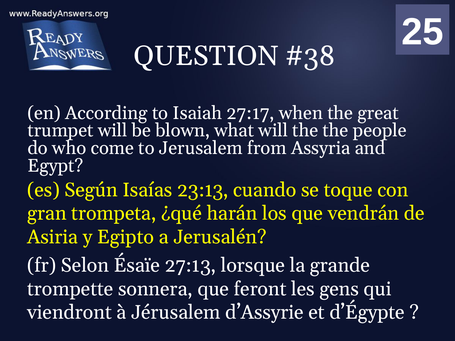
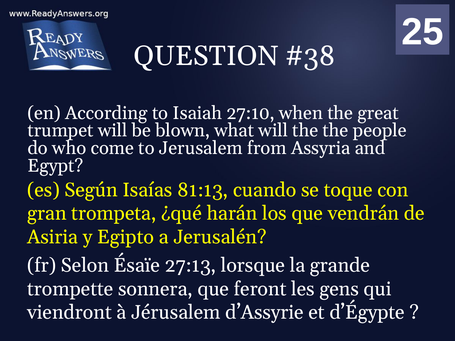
27:17: 27:17 -> 27:10
23:13: 23:13 -> 81:13
